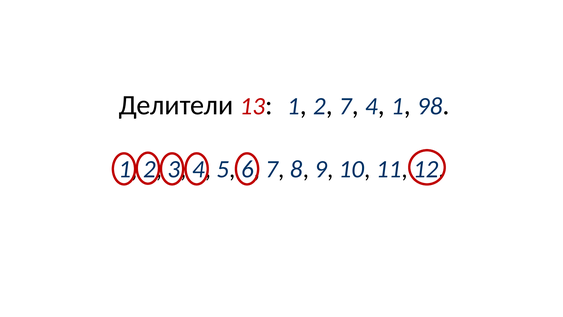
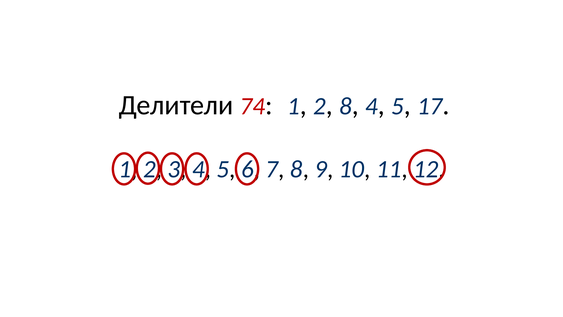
13: 13 -> 74
7 at (345, 106): 7 -> 8
1 at (397, 106): 1 -> 5
98: 98 -> 17
